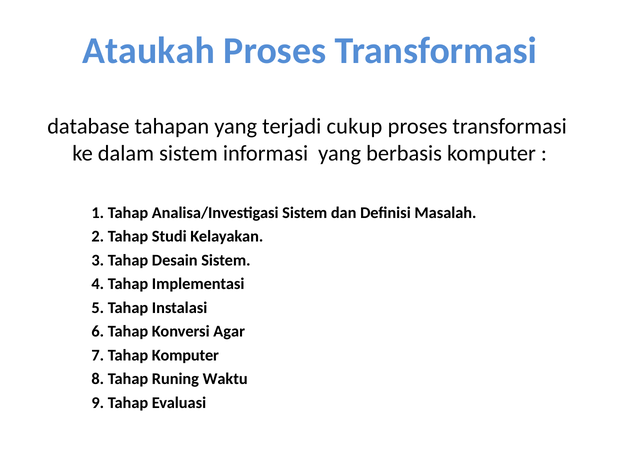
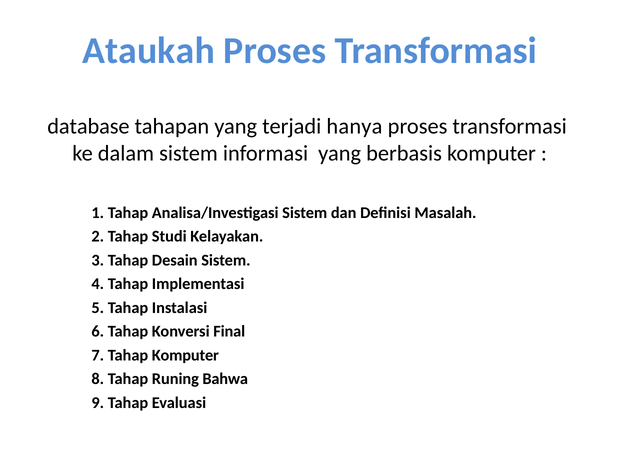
cukup: cukup -> hanya
Agar: Agar -> Final
Waktu: Waktu -> Bahwa
